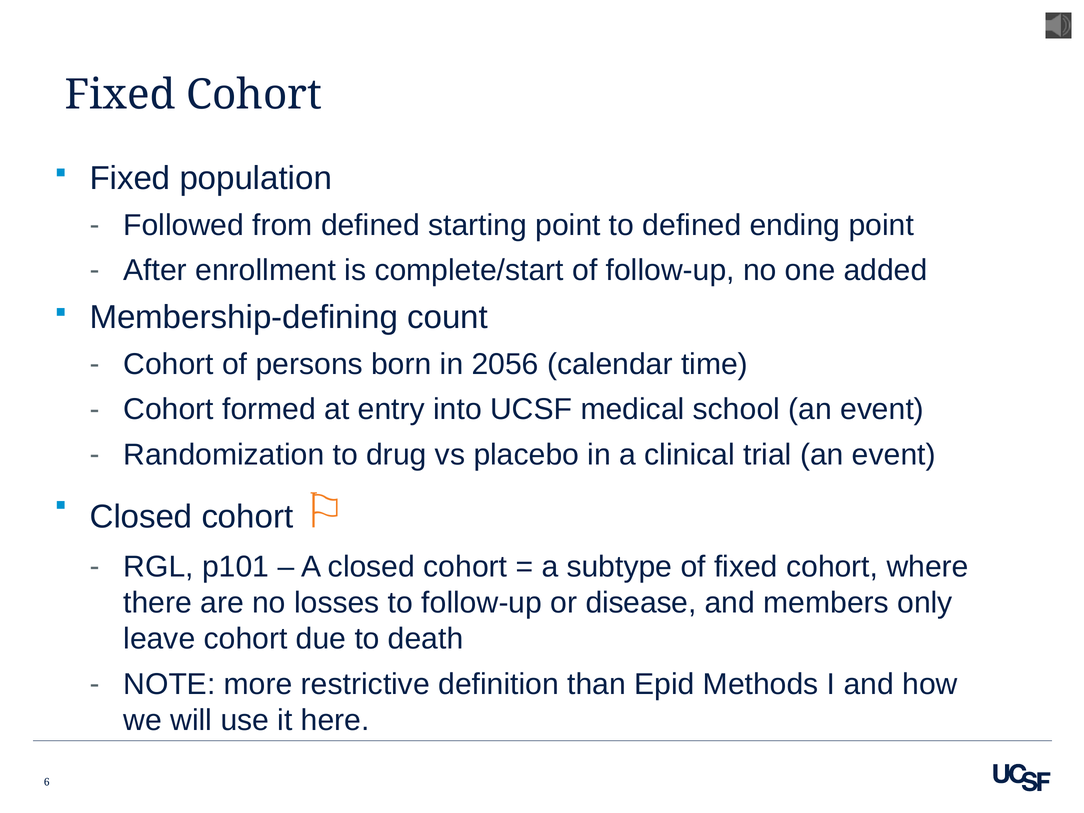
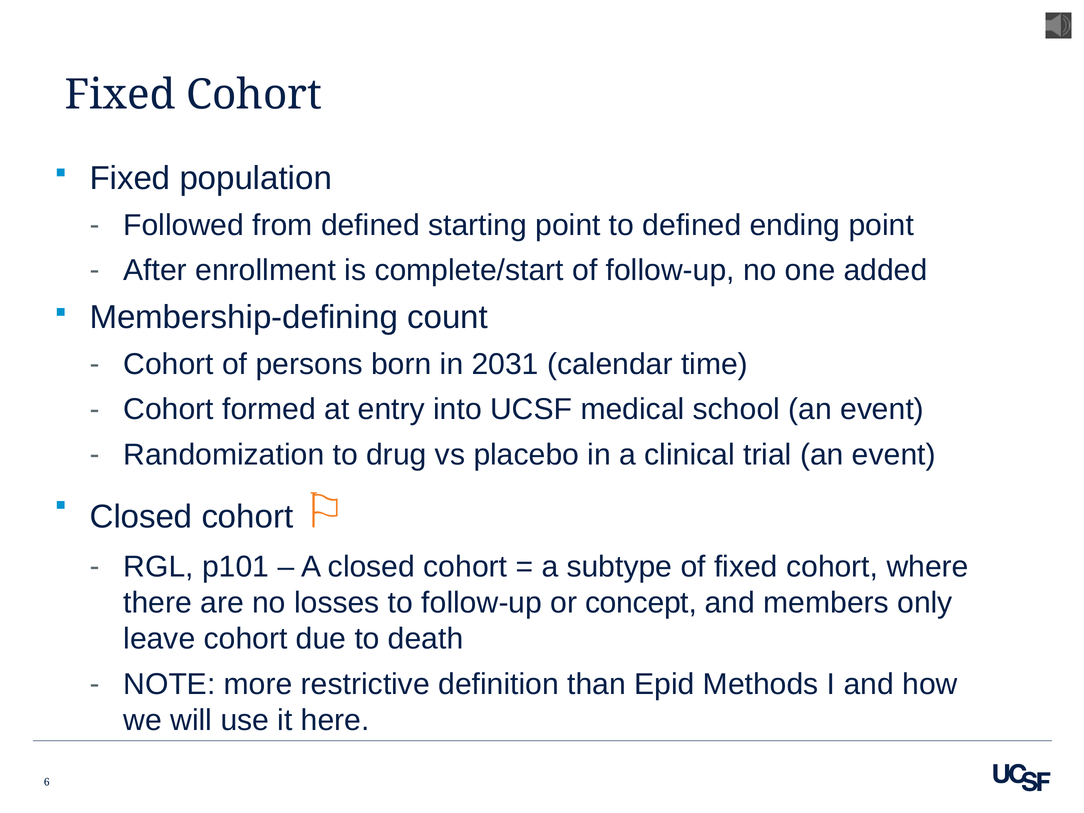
2056: 2056 -> 2031
disease: disease -> concept
